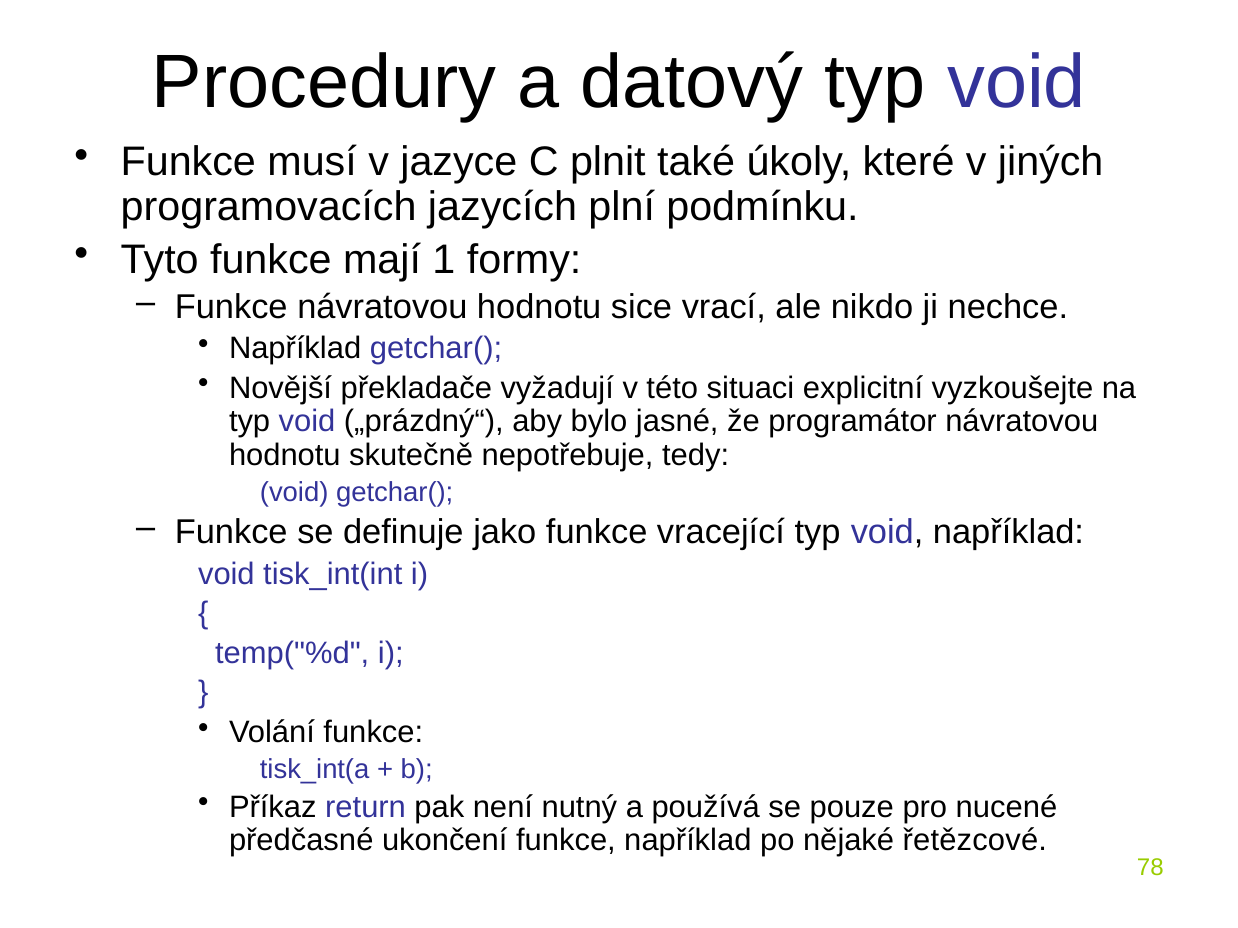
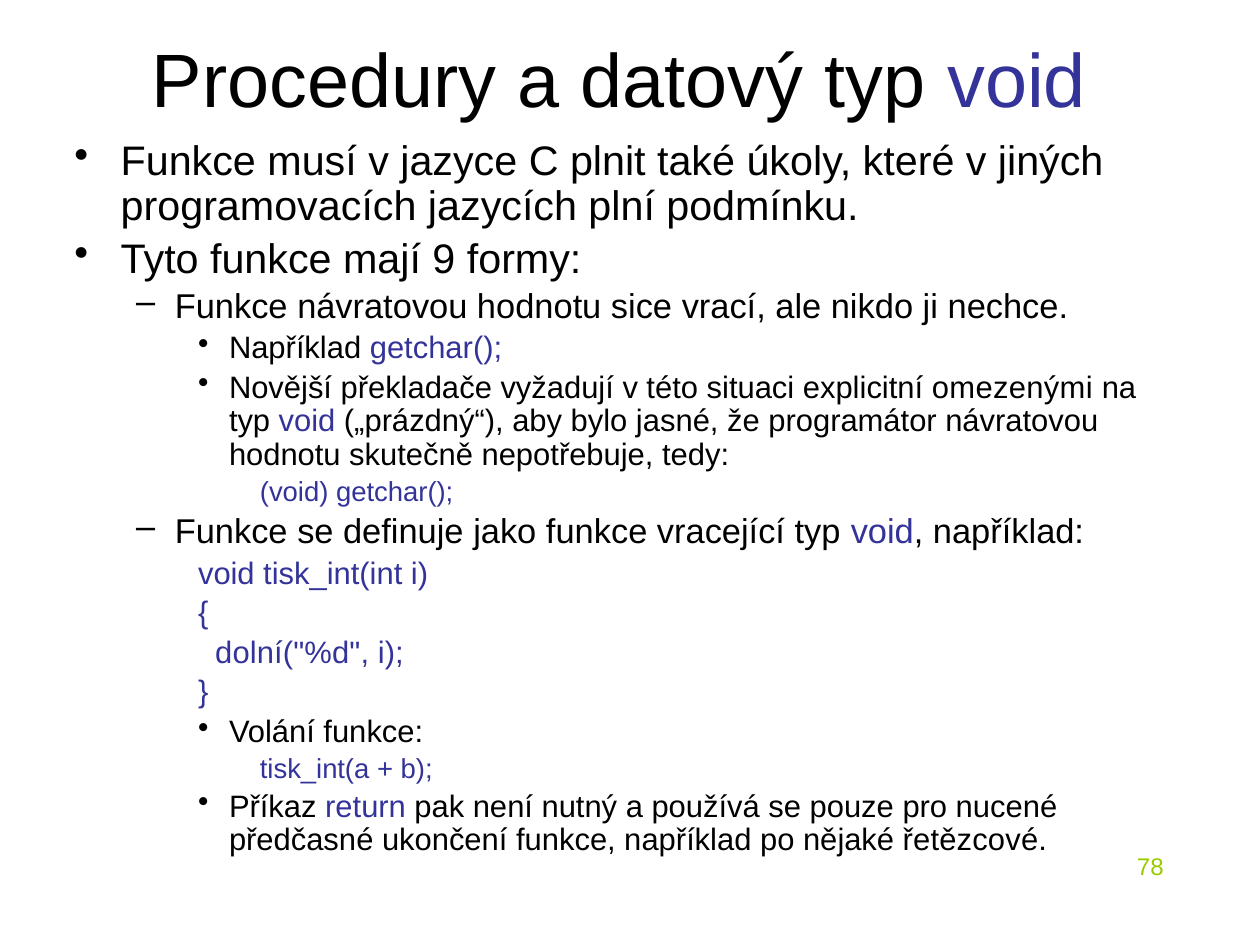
1: 1 -> 9
vyzkoušejte: vyzkoušejte -> omezenými
temp("%d: temp("%d -> dolní("%d
